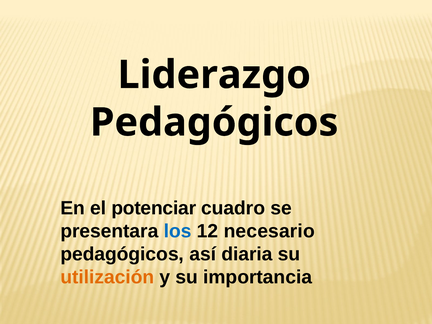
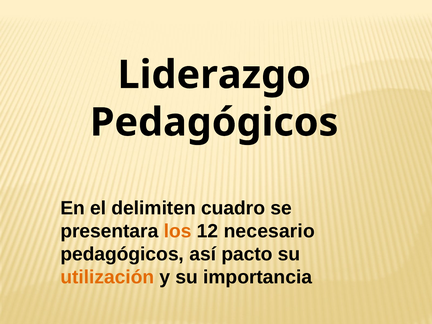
potenciar: potenciar -> delimiten
los colour: blue -> orange
diaria: diaria -> pacto
